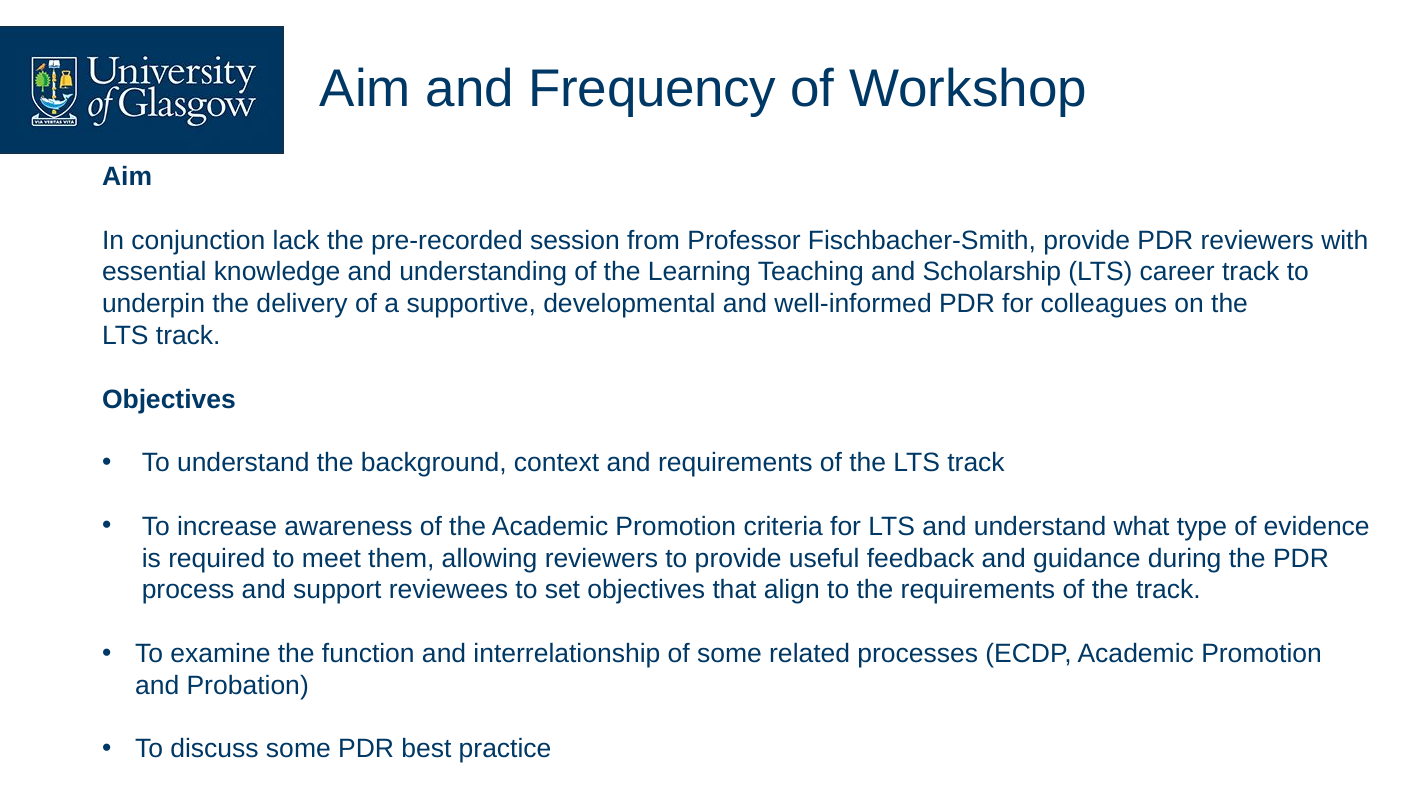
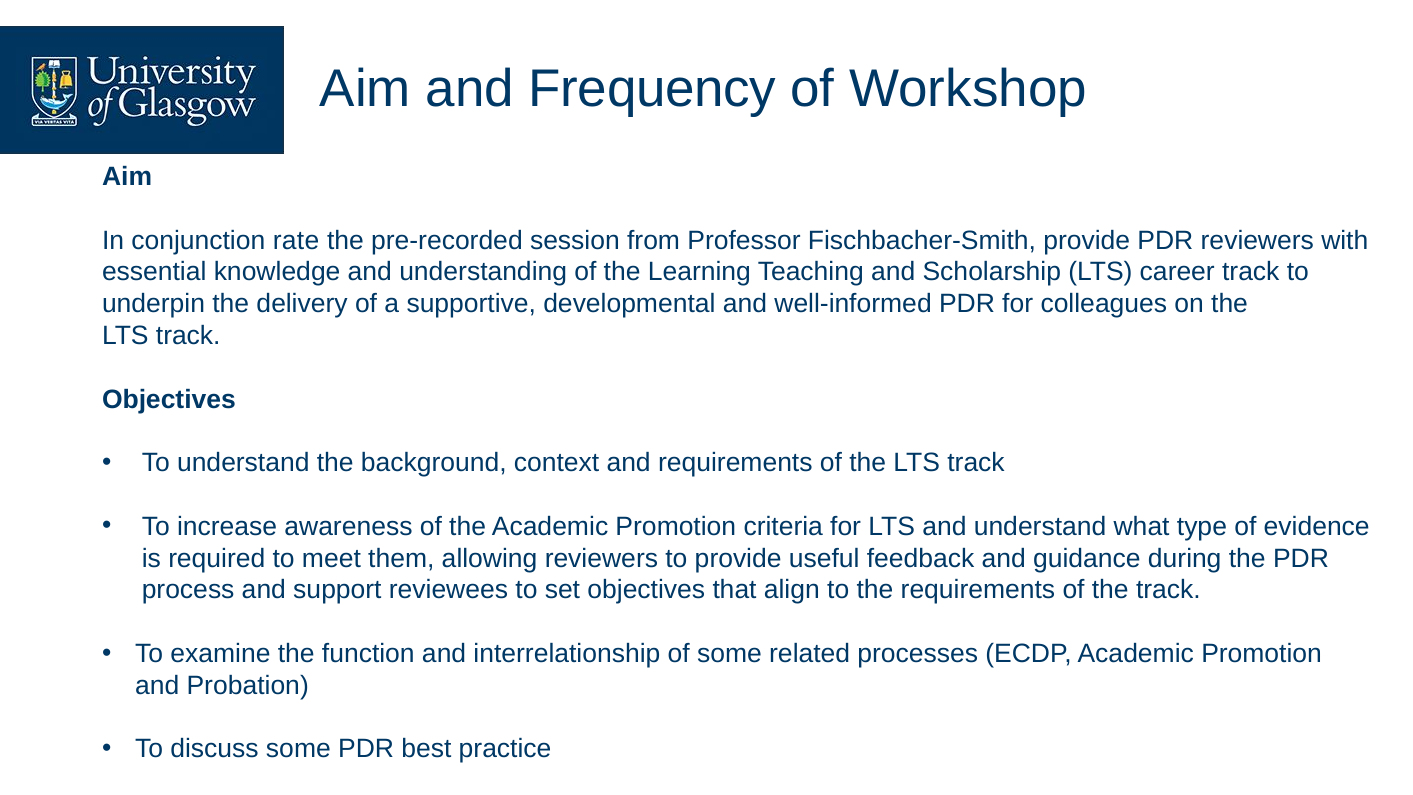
lack: lack -> rate
